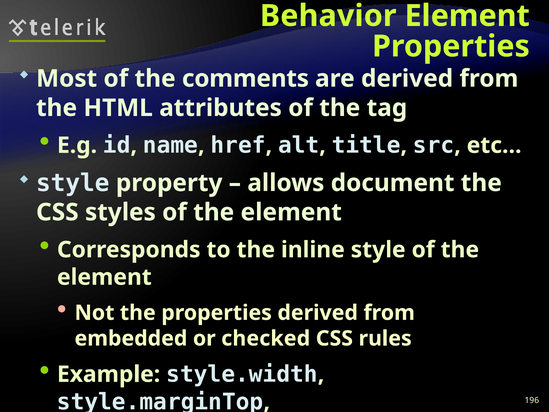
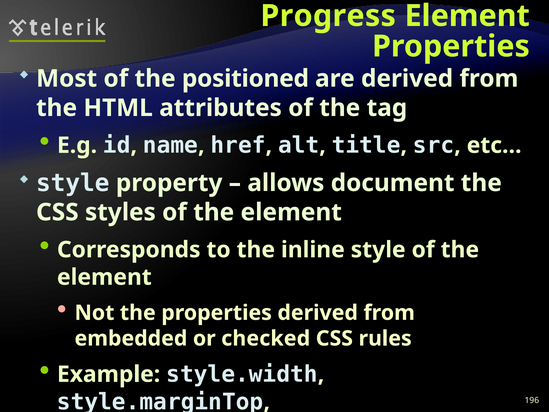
Behavior: Behavior -> Progress
comments: comments -> positioned
